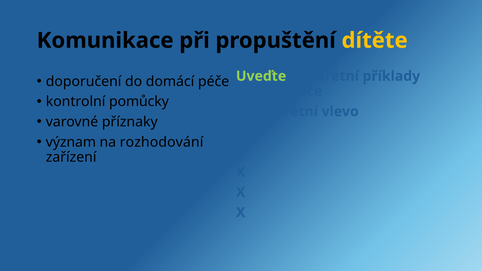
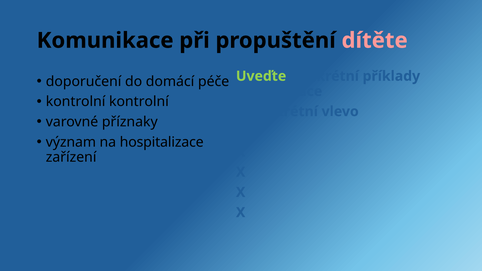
dítěte colour: yellow -> pink
kontrolní pomůcky: pomůcky -> kontrolní
rozhodování: rozhodování -> hospitalizace
